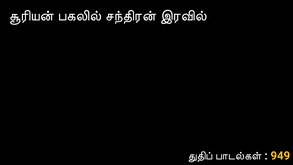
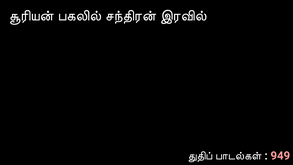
949 colour: yellow -> pink
